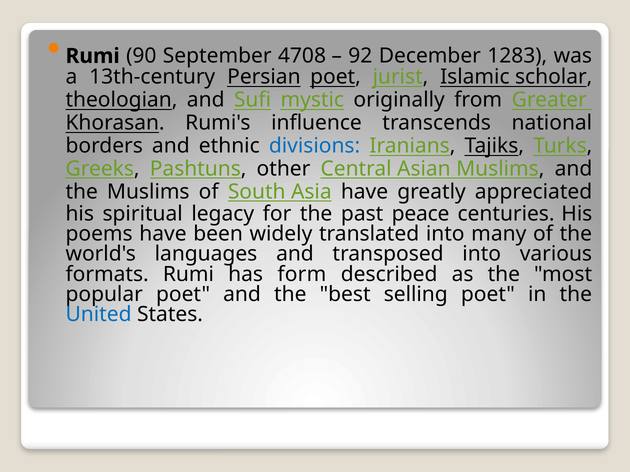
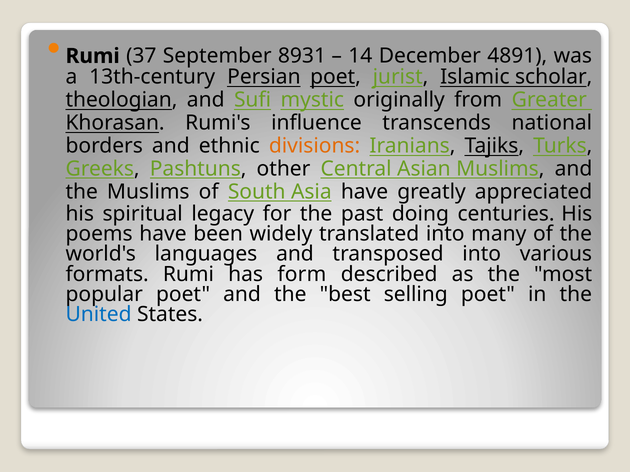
90: 90 -> 37
4708: 4708 -> 8931
92: 92 -> 14
1283: 1283 -> 4891
divisions colour: blue -> orange
peace: peace -> doing
